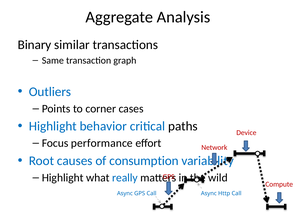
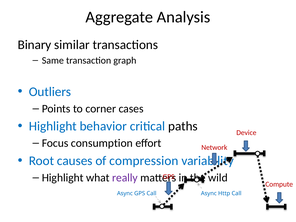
performance: performance -> consumption
consumption: consumption -> compression
really colour: blue -> purple
